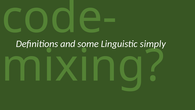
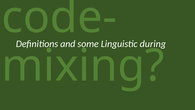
simply: simply -> during
